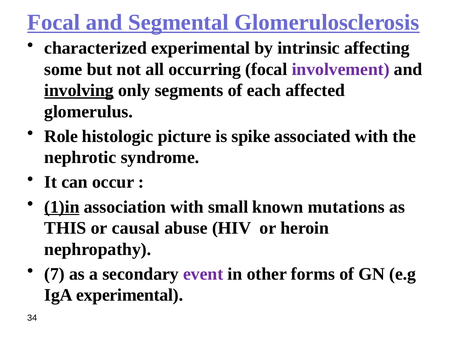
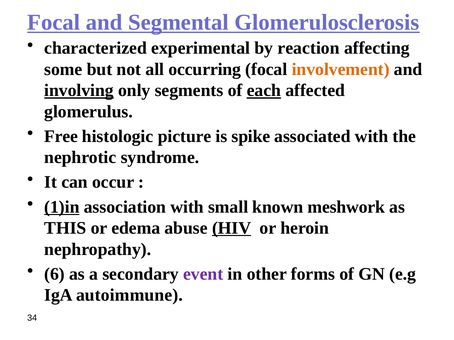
intrinsic: intrinsic -> reaction
involvement colour: purple -> orange
each underline: none -> present
Role: Role -> Free
mutations: mutations -> meshwork
causal: causal -> edema
HIV underline: none -> present
7: 7 -> 6
IgA experimental: experimental -> autoimmune
